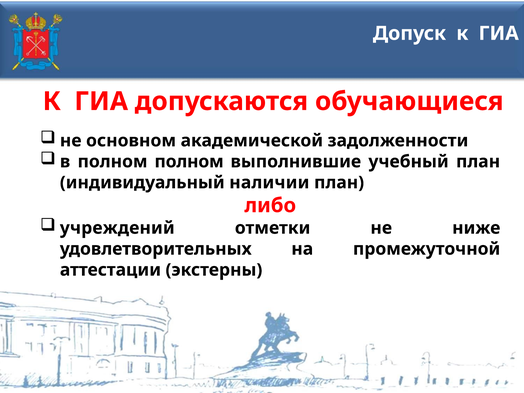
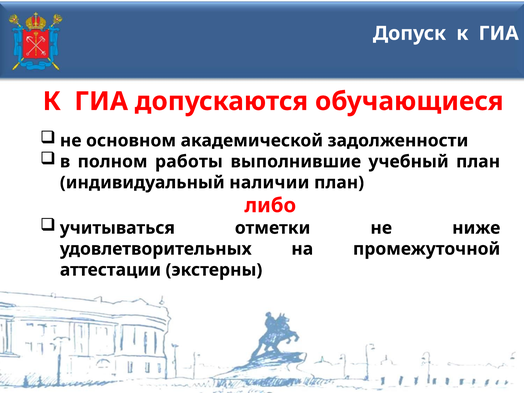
полном полном: полном -> работы
учреждений: учреждений -> учитываться
